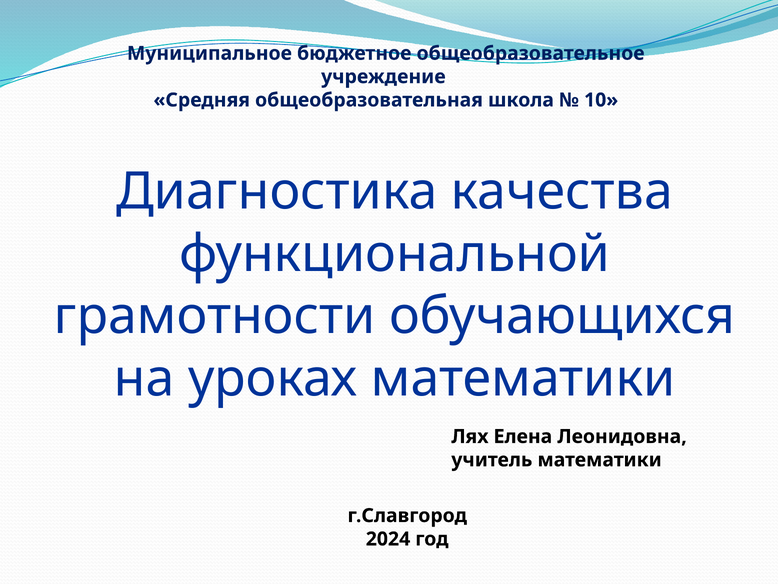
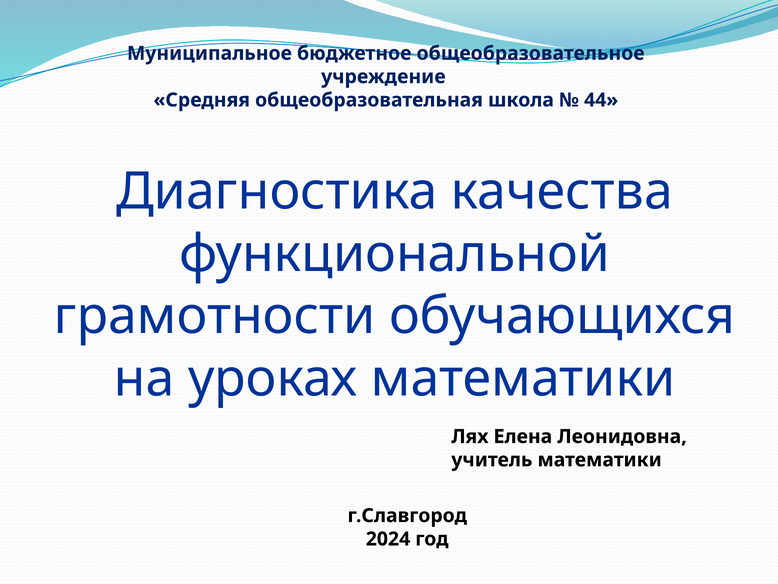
10: 10 -> 44
